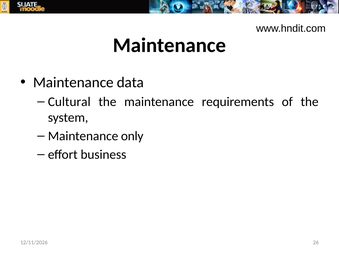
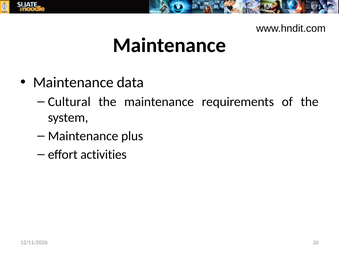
only: only -> plus
business: business -> activities
